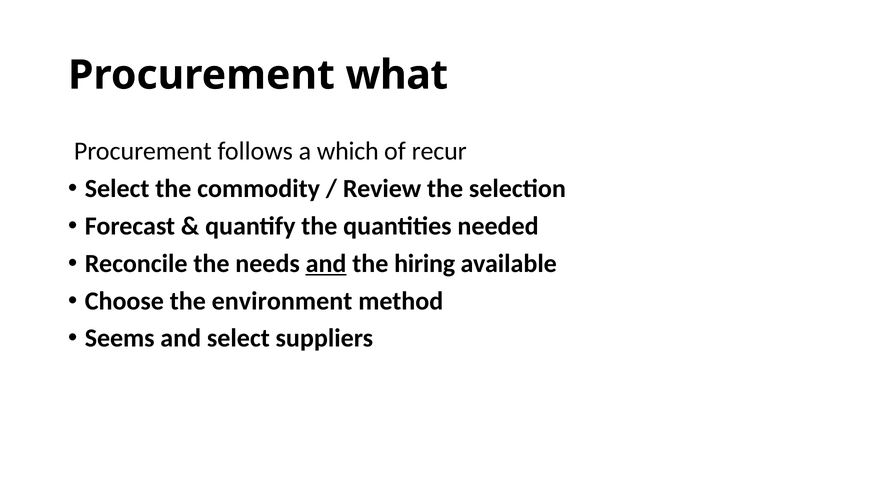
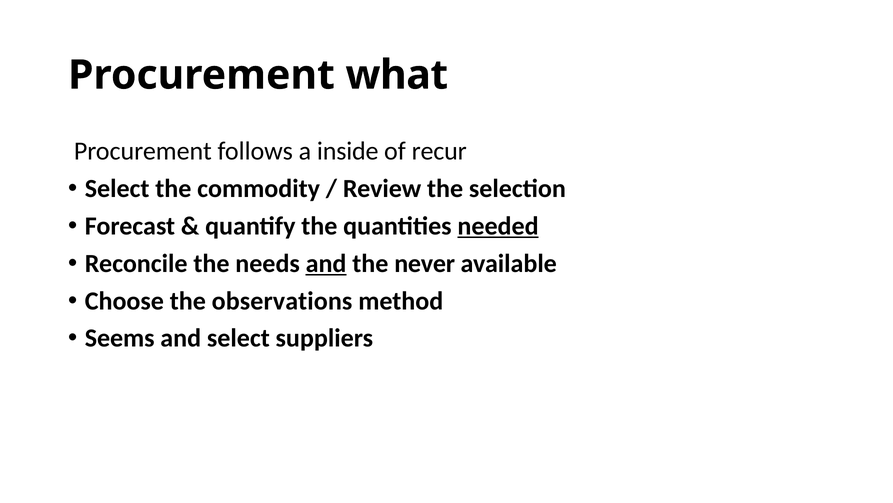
which: which -> inside
needed underline: none -> present
hiring: hiring -> never
environment: environment -> observations
